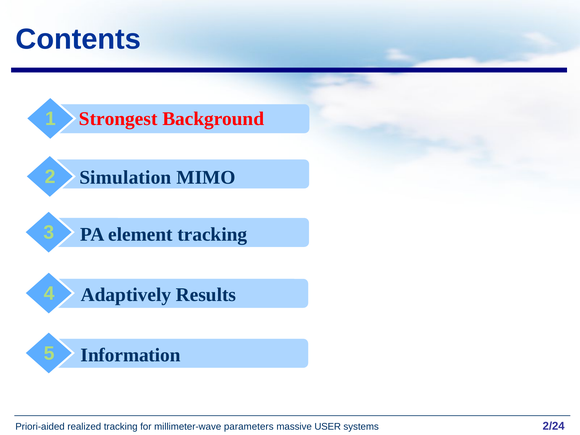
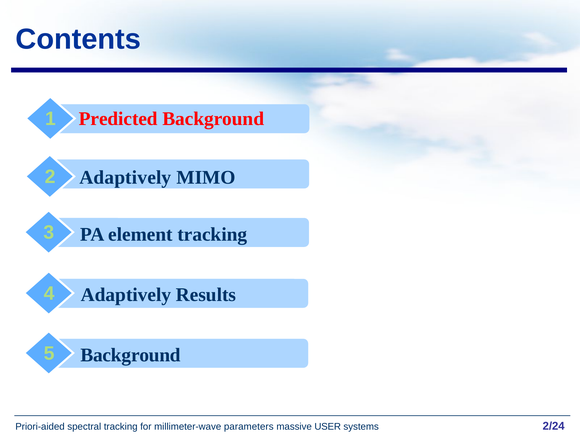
Strongest: Strongest -> Predicted
Simulation at (125, 178): Simulation -> Adaptively
Information at (131, 355): Information -> Background
realized: realized -> spectral
